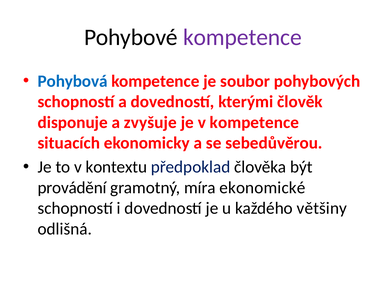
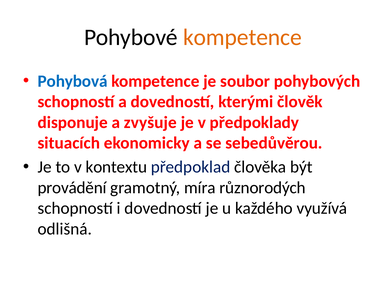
kompetence at (242, 37) colour: purple -> orange
v kompetence: kompetence -> předpoklady
ekonomické: ekonomické -> různorodých
většiny: většiny -> využívá
